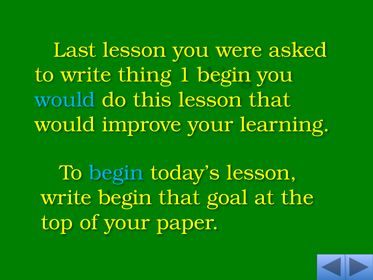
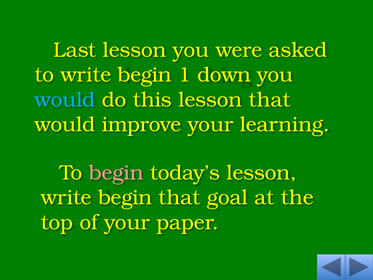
to write thing: thing -> begin
1 begin: begin -> down
begin at (116, 173) colour: light blue -> pink
